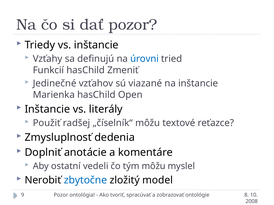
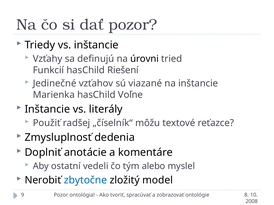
úrovni colour: blue -> black
Zmeniť: Zmeniť -> Riešení
Open: Open -> Voľne
tým môžu: môžu -> alebo
